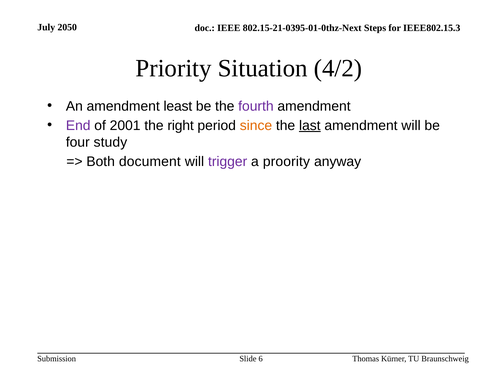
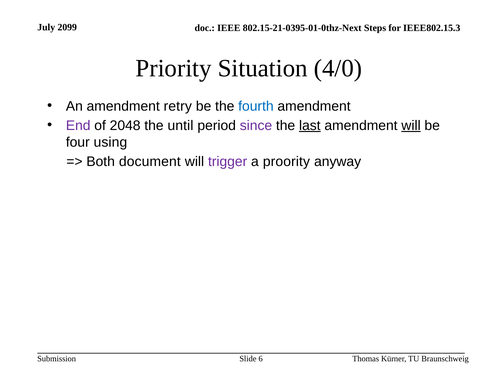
2050: 2050 -> 2099
4/2: 4/2 -> 4/0
least: least -> retry
fourth colour: purple -> blue
2001: 2001 -> 2048
right: right -> until
since colour: orange -> purple
will at (411, 125) underline: none -> present
study: study -> using
